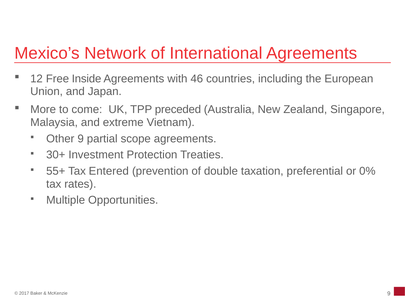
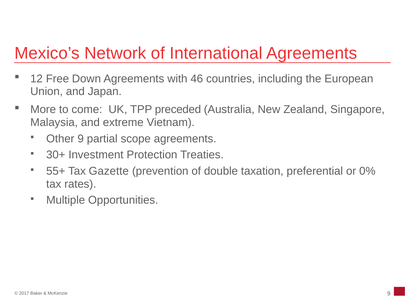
Inside: Inside -> Down
Entered: Entered -> Gazette
